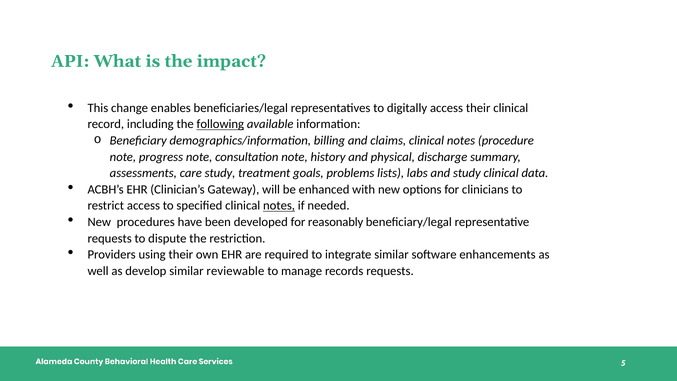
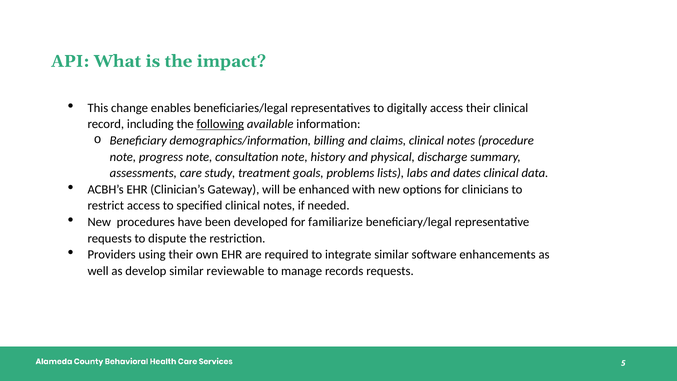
and study: study -> dates
notes at (279, 206) underline: present -> none
reasonably: reasonably -> familiarize
